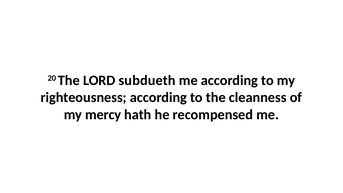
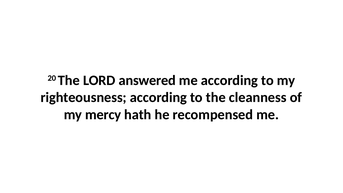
subdueth: subdueth -> answered
